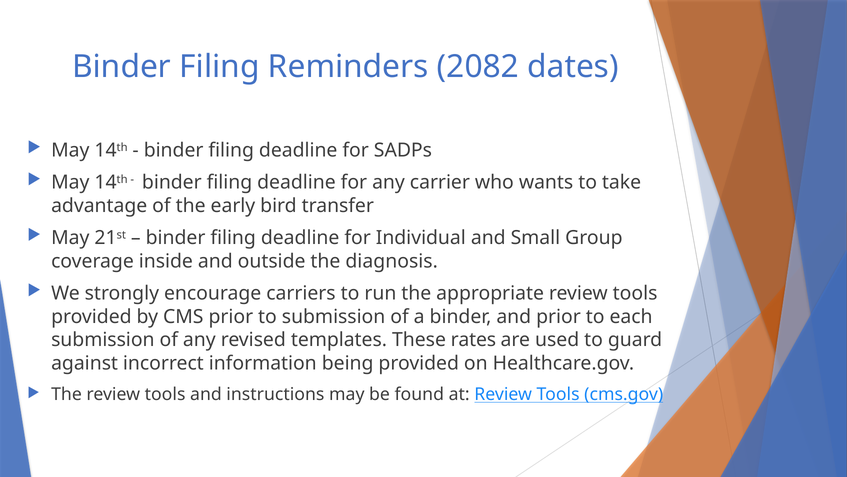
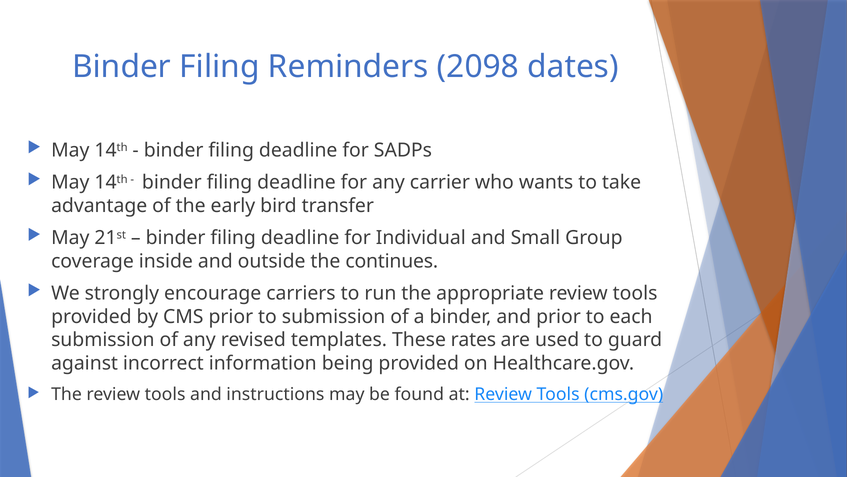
2082: 2082 -> 2098
diagnosis: diagnosis -> continues
